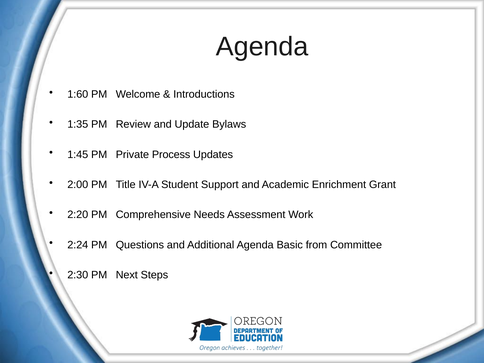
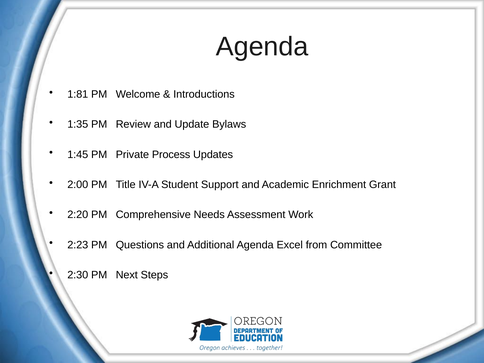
1:60: 1:60 -> 1:81
2:24: 2:24 -> 2:23
Basic: Basic -> Excel
